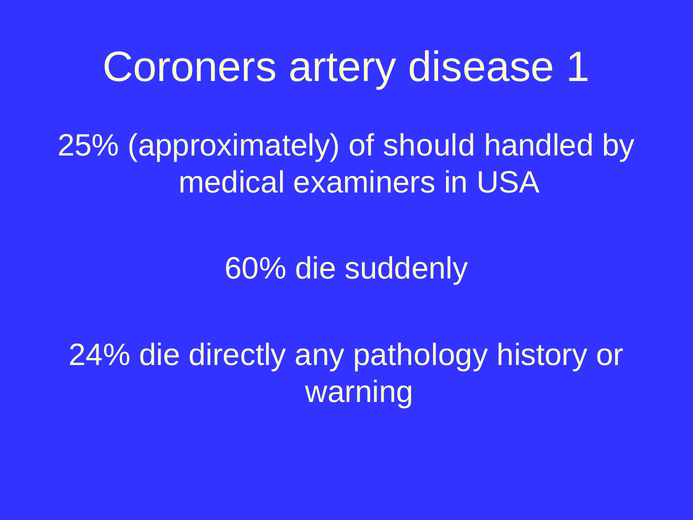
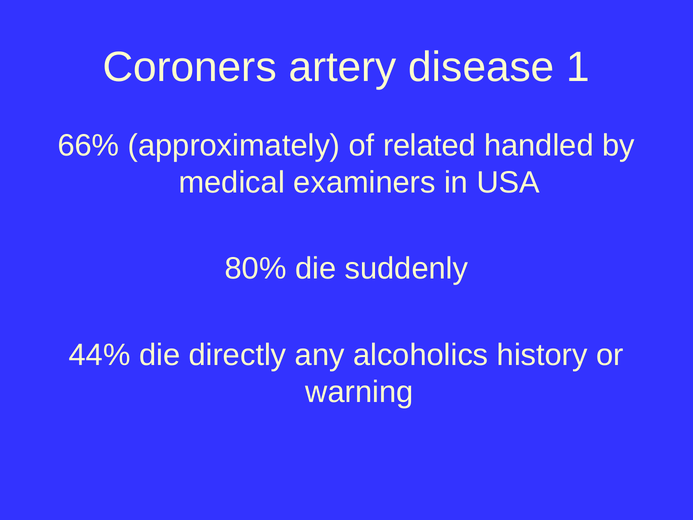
25%: 25% -> 66%
should: should -> related
60%: 60% -> 80%
24%: 24% -> 44%
pathology: pathology -> alcoholics
